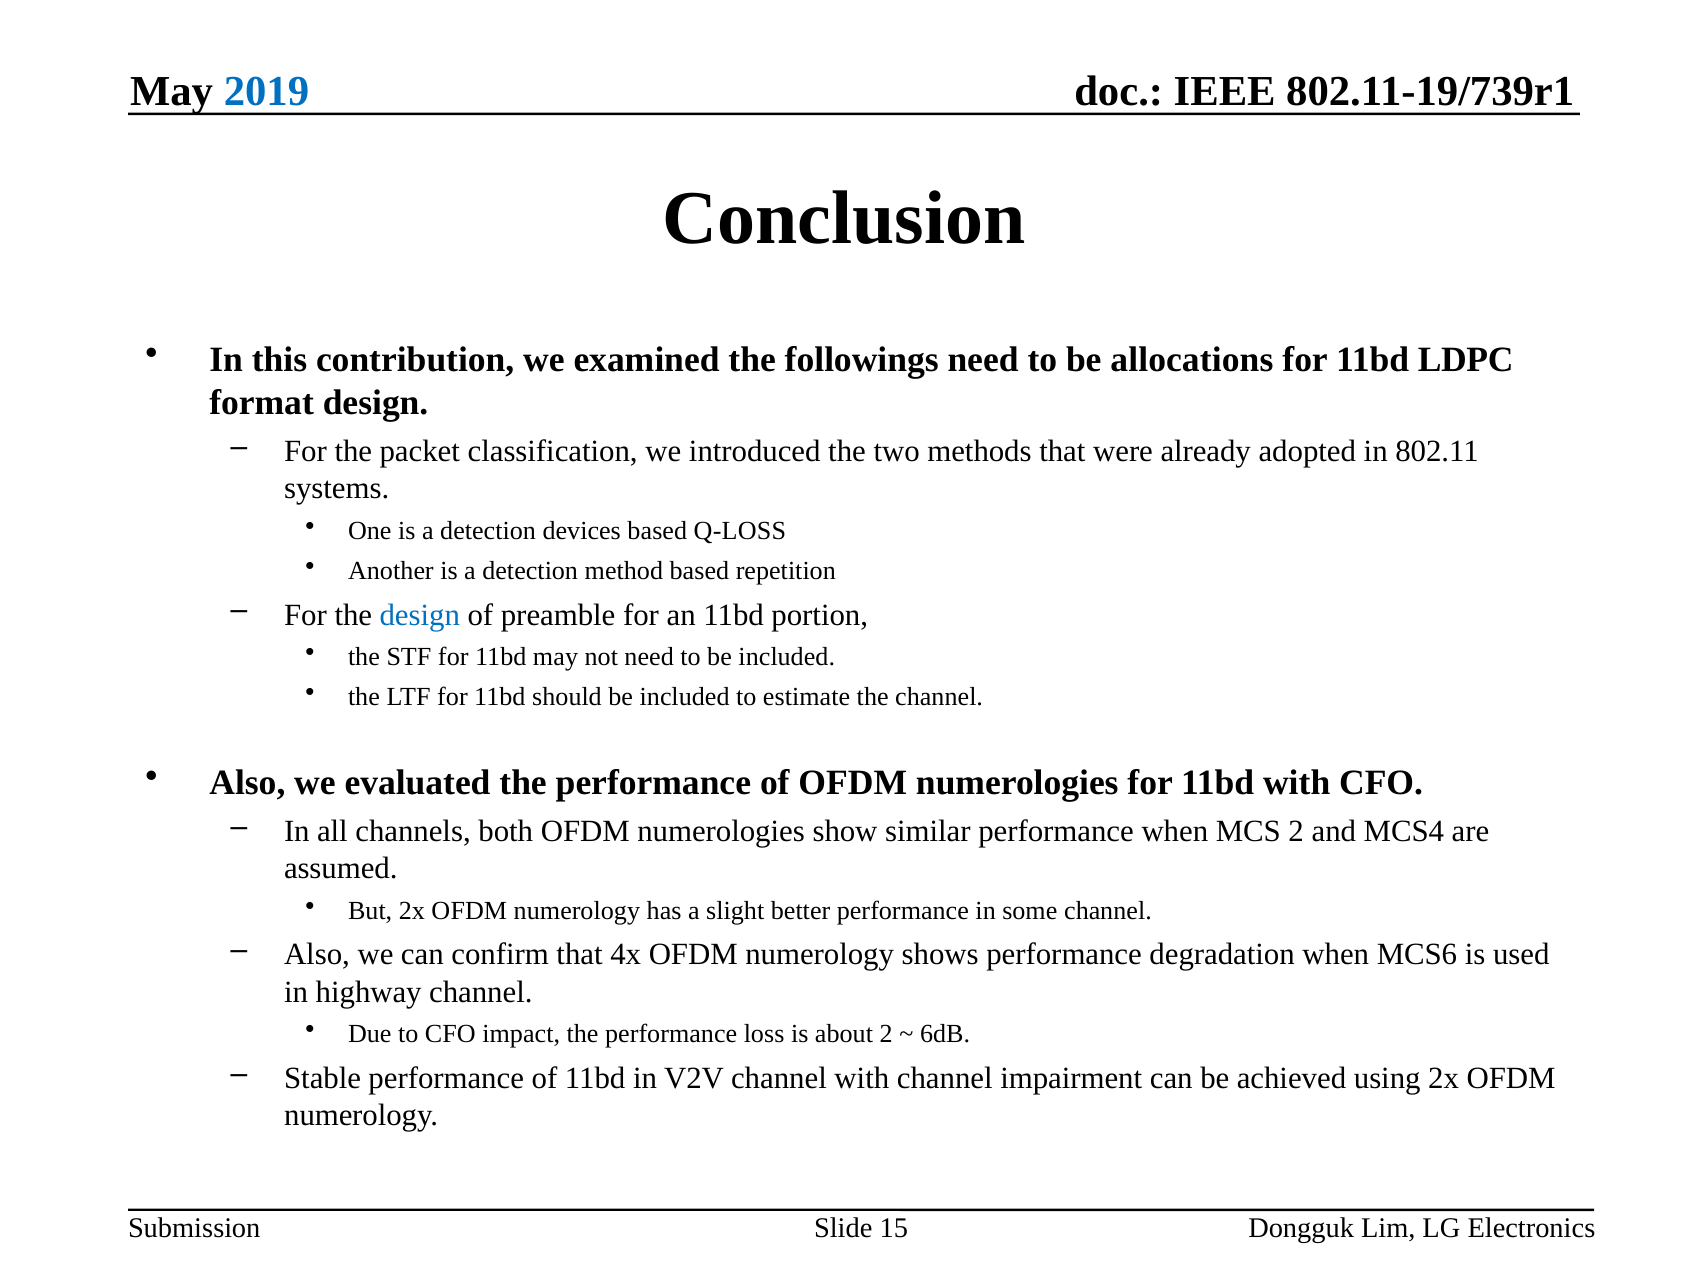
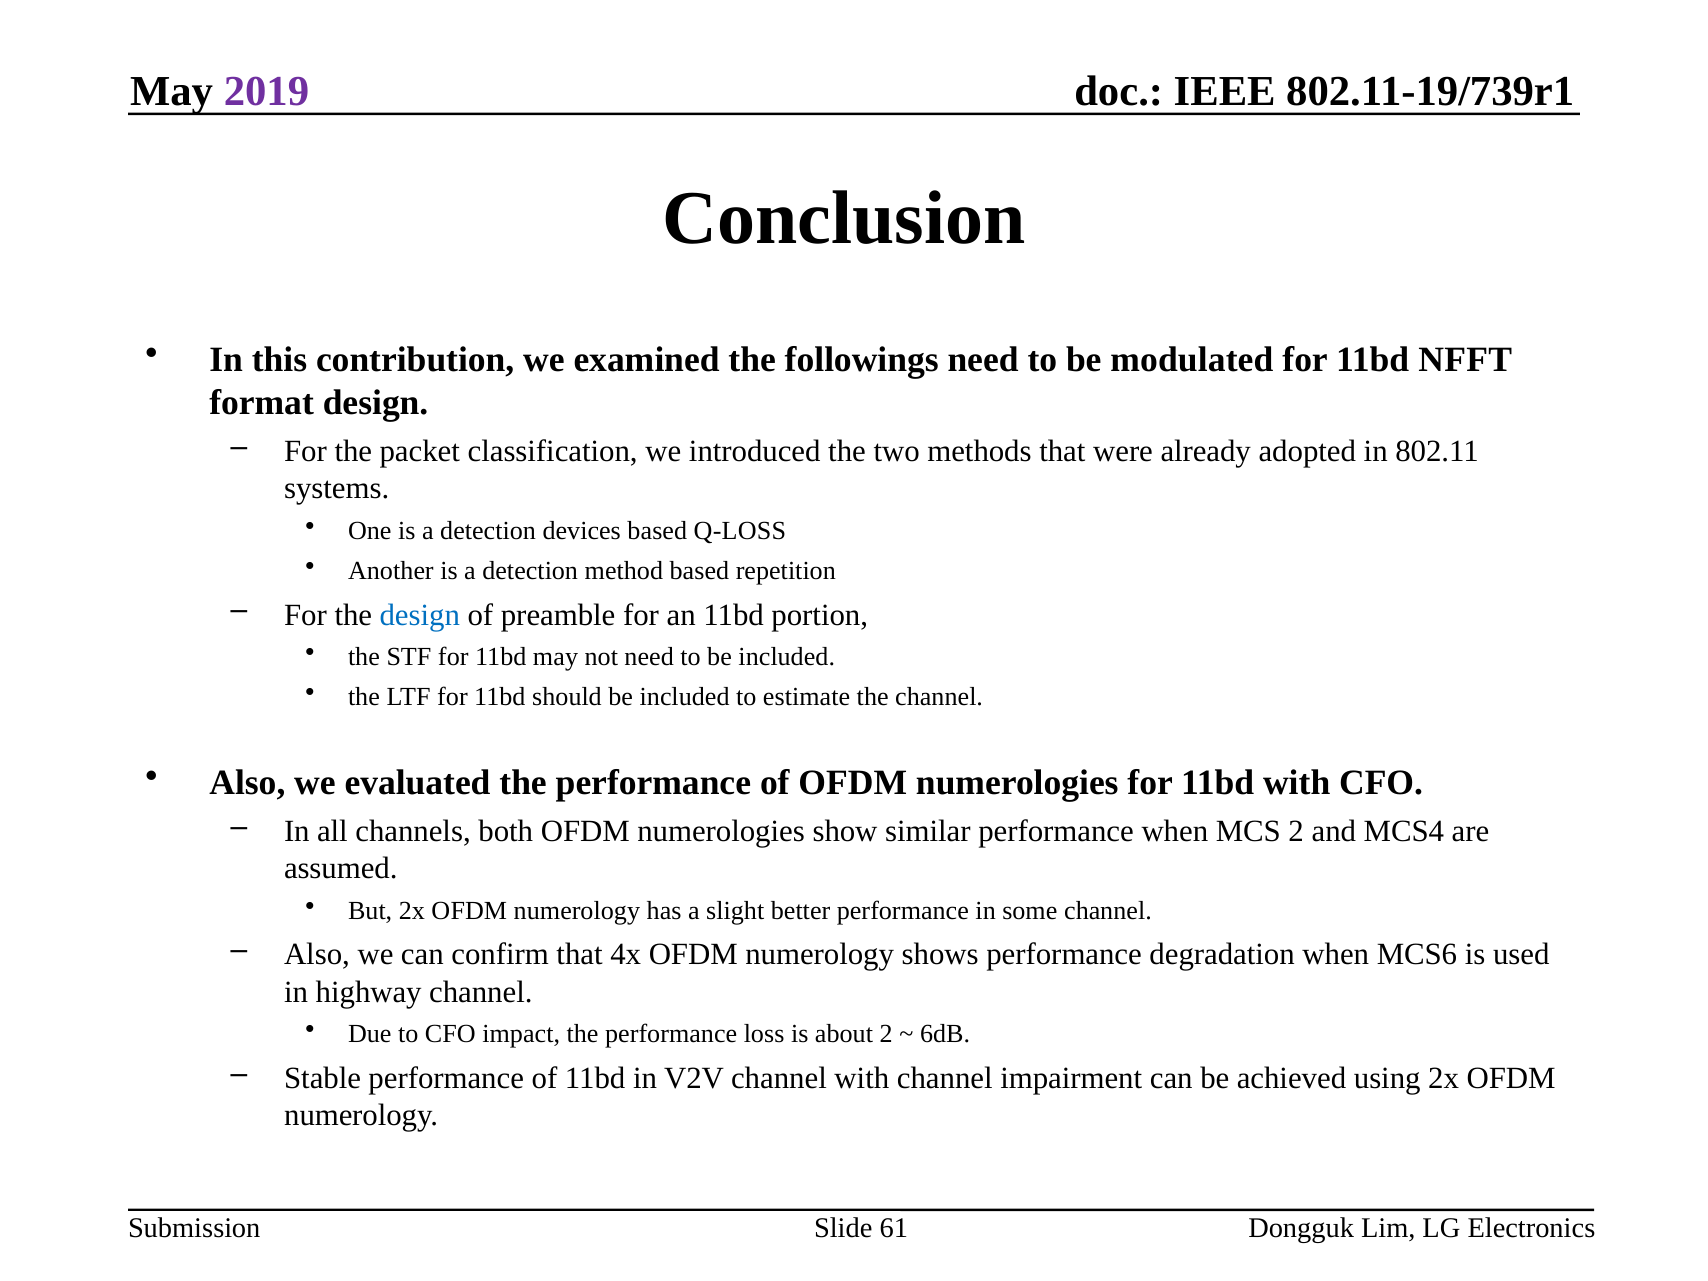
2019 colour: blue -> purple
allocations: allocations -> modulated
LDPC: LDPC -> NFFT
15: 15 -> 61
